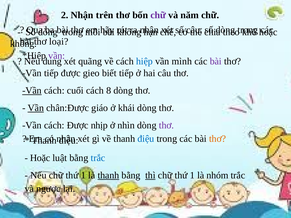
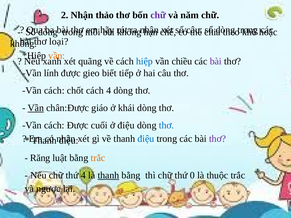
trên: trên -> thảo
vần at (57, 56) colour: purple -> orange
dung: dung -> xanh
mình: mình -> chiều
Vần tiếp: tiếp -> lính
Vần at (32, 91) underline: present -> none
cuối: cuối -> chốt
cách 8: 8 -> 4
nhịp: nhịp -> cuối
ở nhìn: nhìn -> điệu
thơ at (166, 125) colour: purple -> blue
thơ at (218, 139) colour: orange -> purple
Hoặc at (40, 158): Hoặc -> Răng
trắc at (98, 158) colour: blue -> orange
Nếu chữ thứ 1: 1 -> 4
thì underline: present -> none
1 at (192, 175): 1 -> 0
nhóm: nhóm -> thuộc
